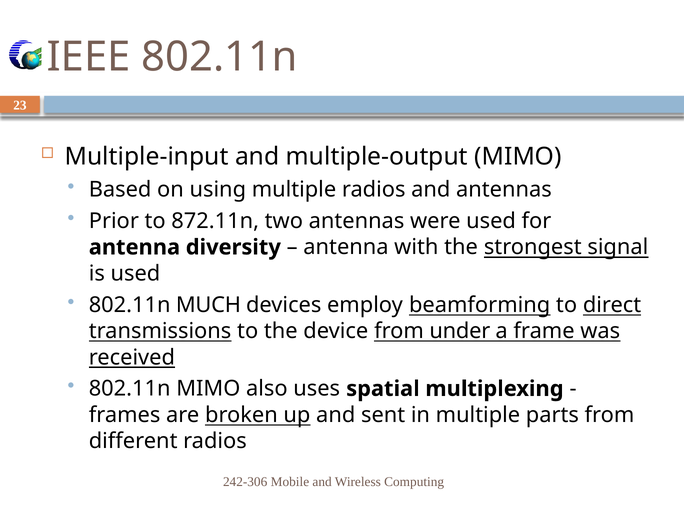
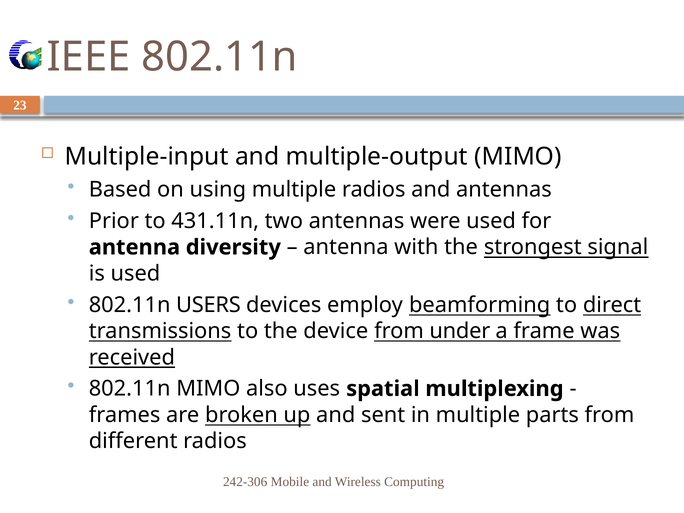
872.11n: 872.11n -> 431.11n
MUCH: MUCH -> USERS
